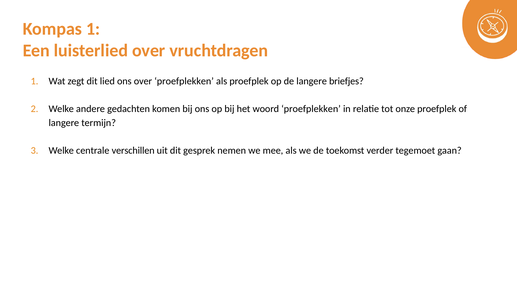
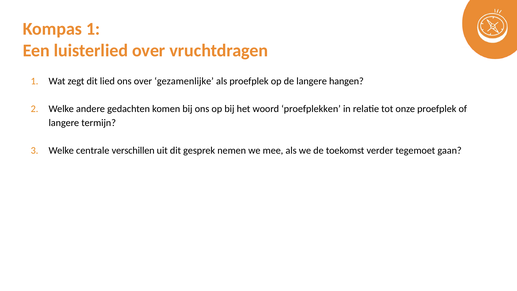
over proefplekken: proefplekken -> gezamenlijke
briefjes: briefjes -> hangen
